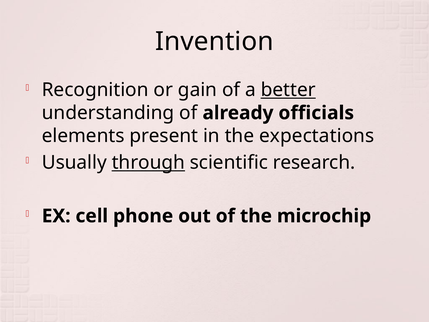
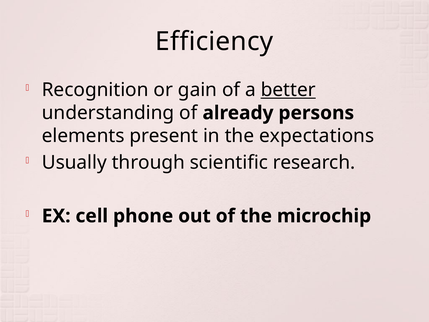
Invention: Invention -> Efficiency
officials: officials -> persons
through underline: present -> none
